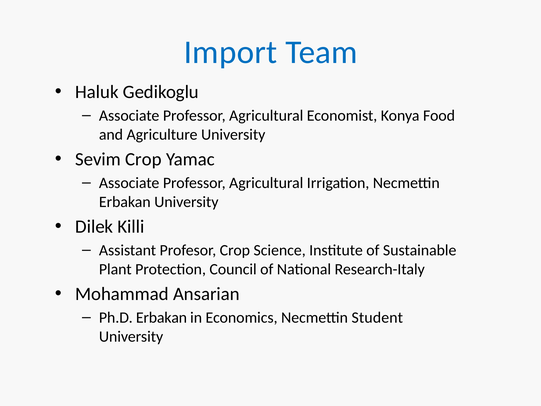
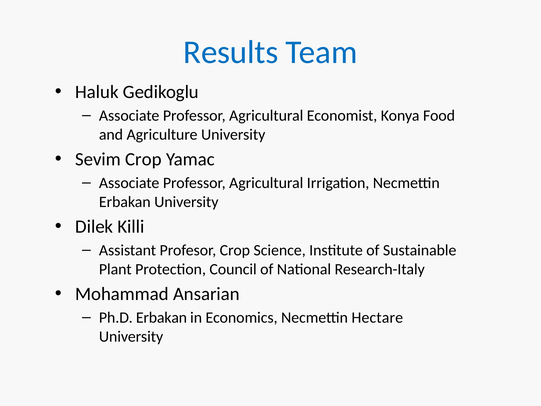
Import: Import -> Results
Student: Student -> Hectare
